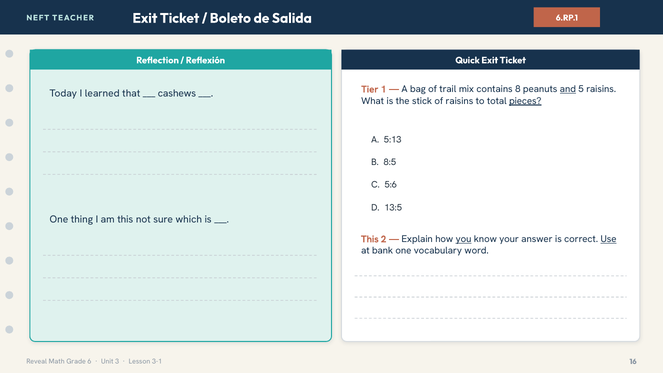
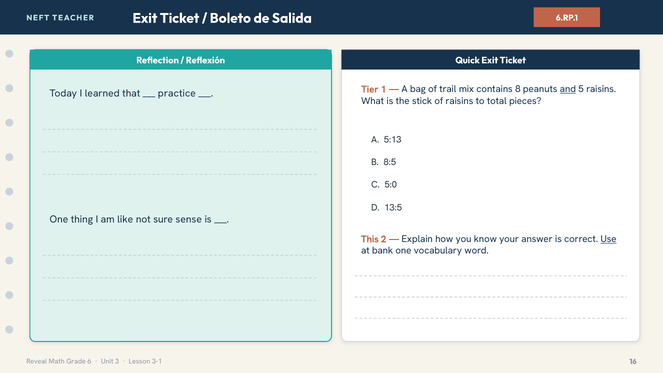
cashews: cashews -> practice
pieces underline: present -> none
5:6: 5:6 -> 5:0
am this: this -> like
which: which -> sense
you underline: present -> none
